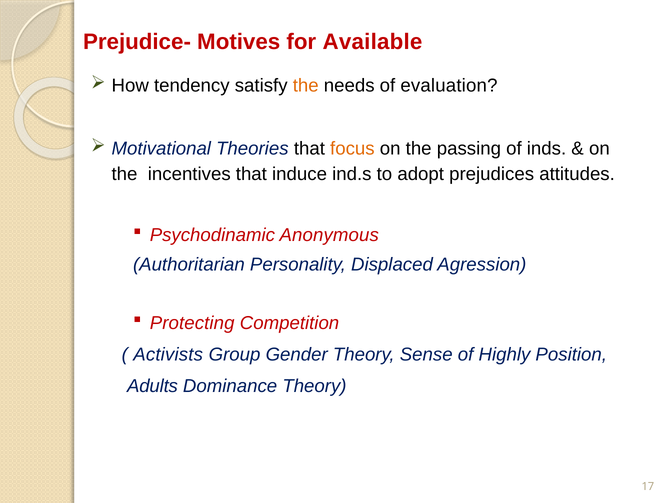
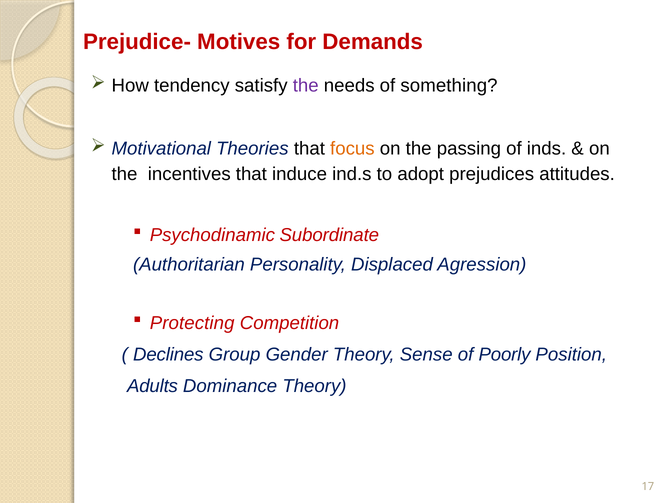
Available: Available -> Demands
the at (306, 86) colour: orange -> purple
evaluation: evaluation -> something
Anonymous: Anonymous -> Subordinate
Activists: Activists -> Declines
Highly: Highly -> Poorly
